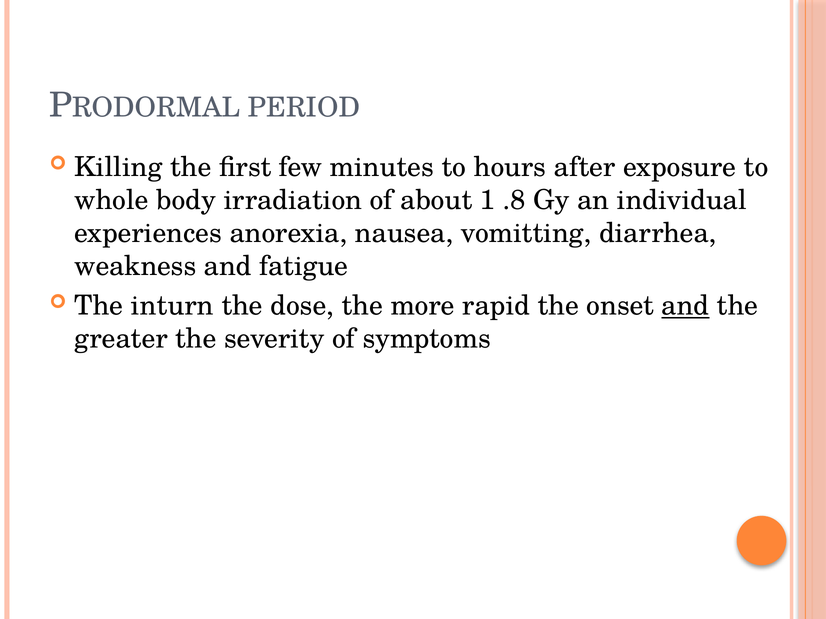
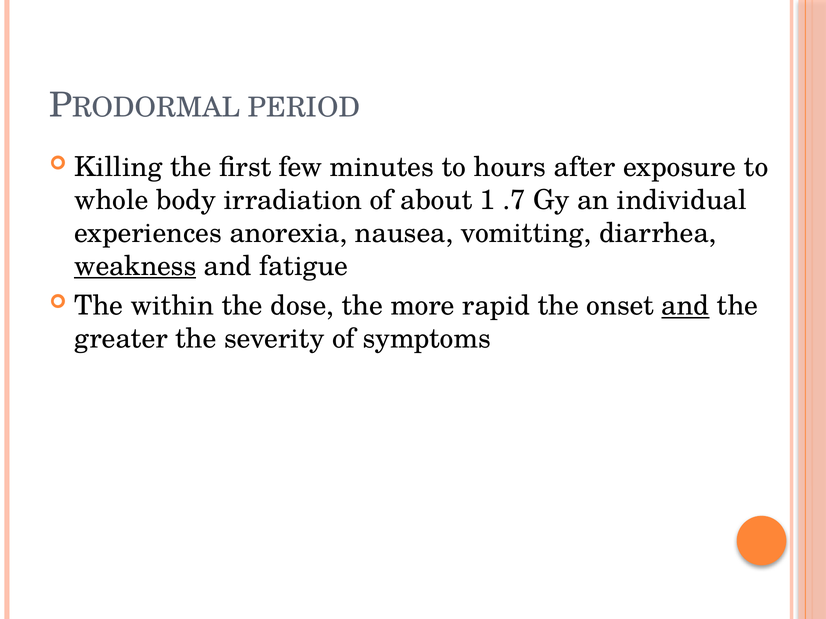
.8: .8 -> .7
weakness underline: none -> present
inturn: inturn -> within
